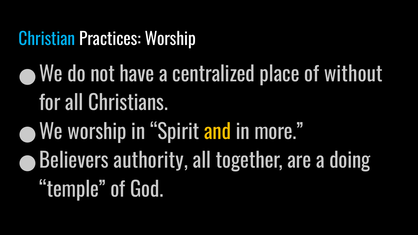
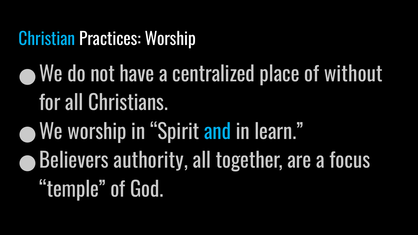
and colour: yellow -> light blue
more: more -> learn
doing: doing -> focus
